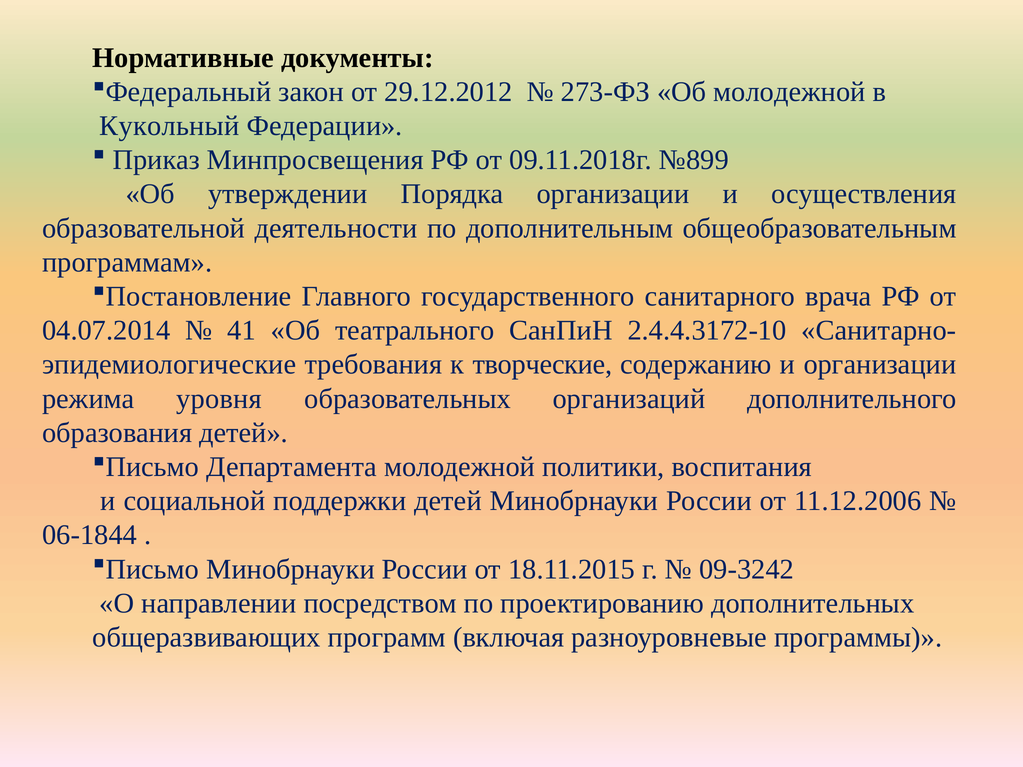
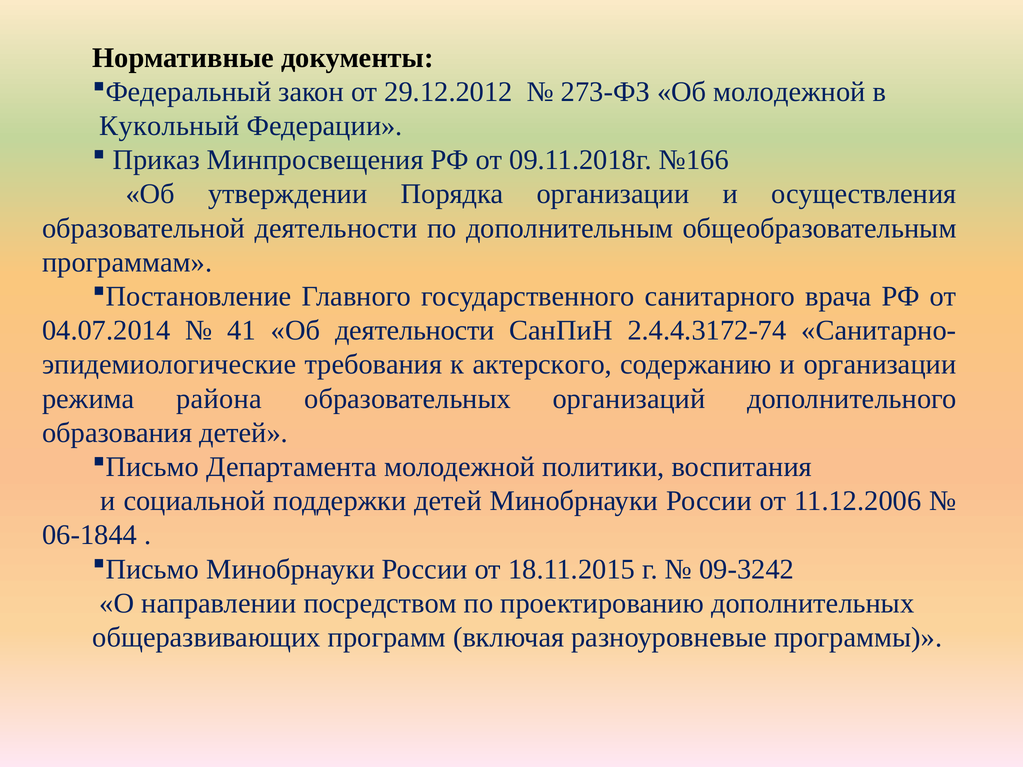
№899: №899 -> №166
Об театрального: театрального -> деятельности
2.4.4.3172-10: 2.4.4.3172-10 -> 2.4.4.3172-74
творческие: творческие -> актерского
уровня: уровня -> района
